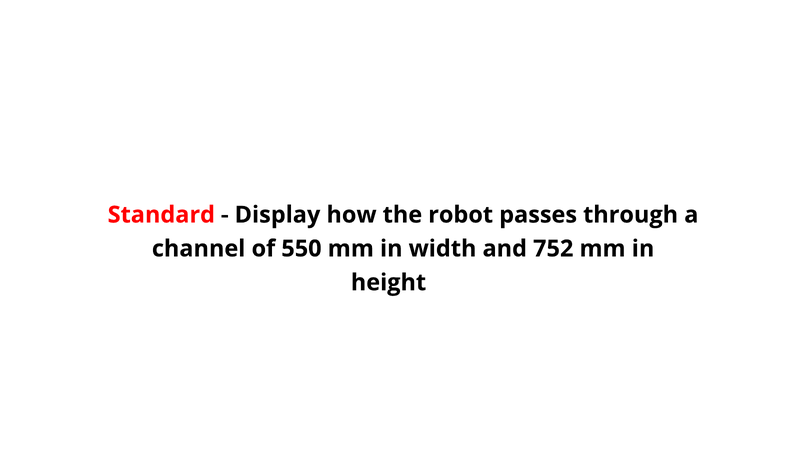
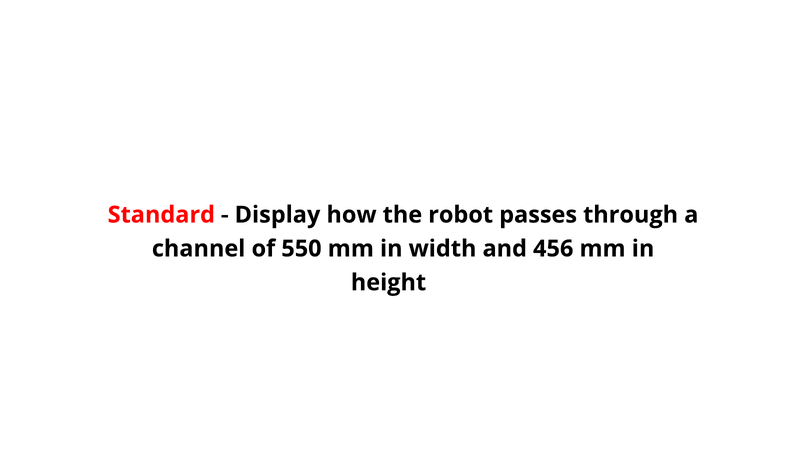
752: 752 -> 456
